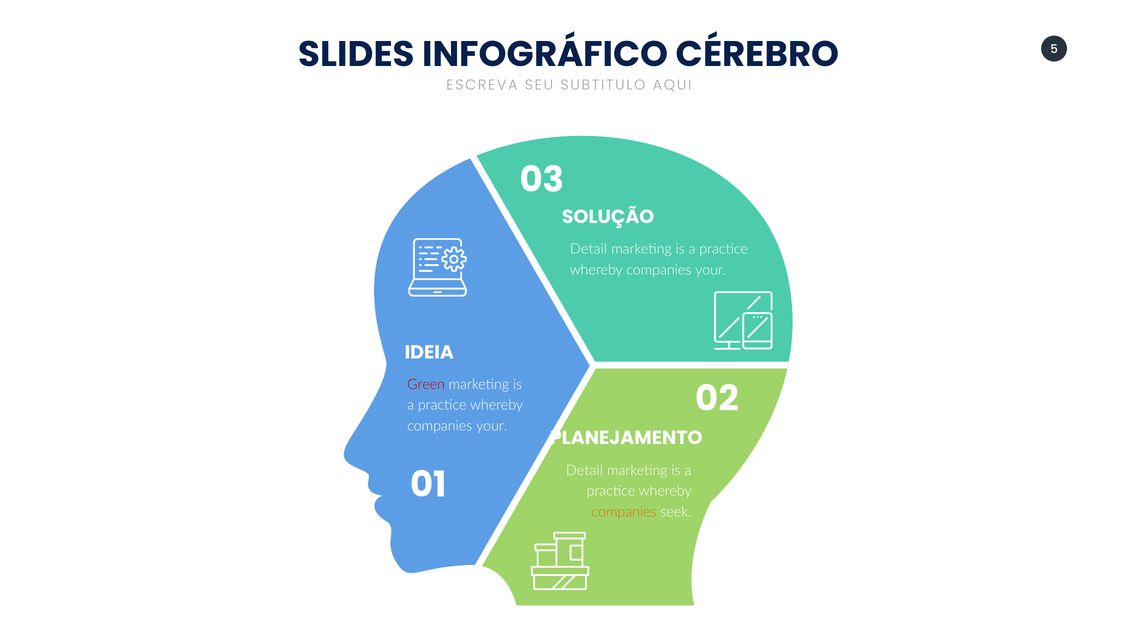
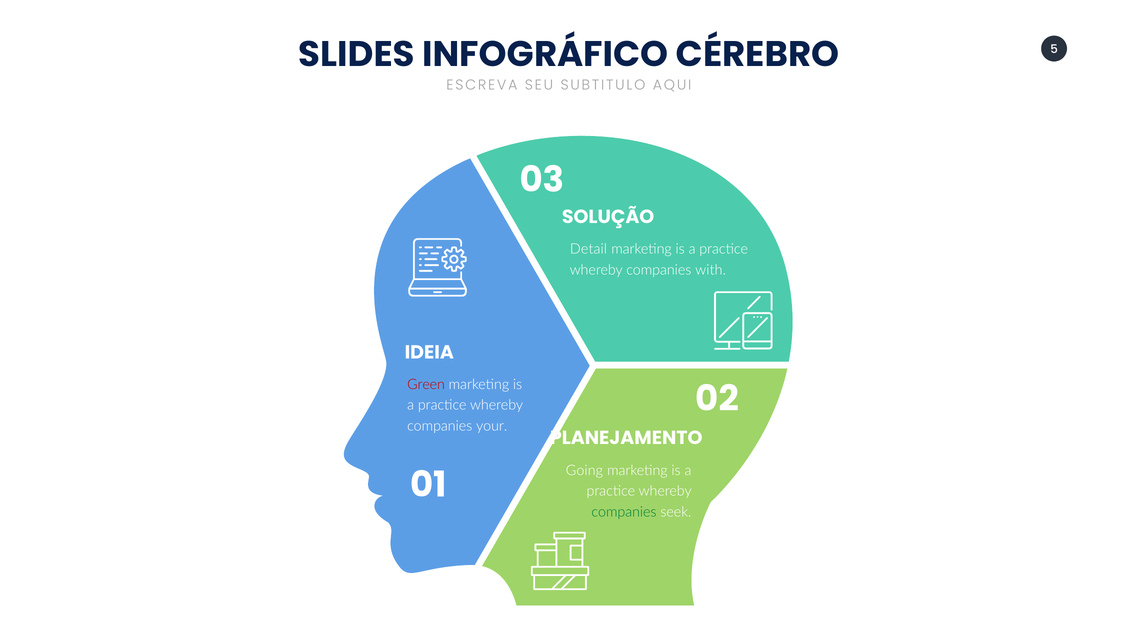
your at (711, 270): your -> with
Detail at (584, 470): Detail -> Going
companies at (624, 511) colour: orange -> green
